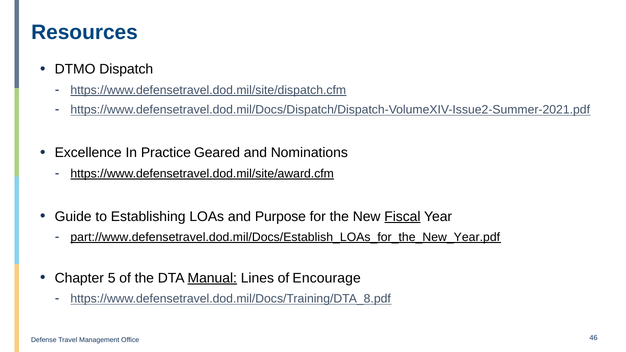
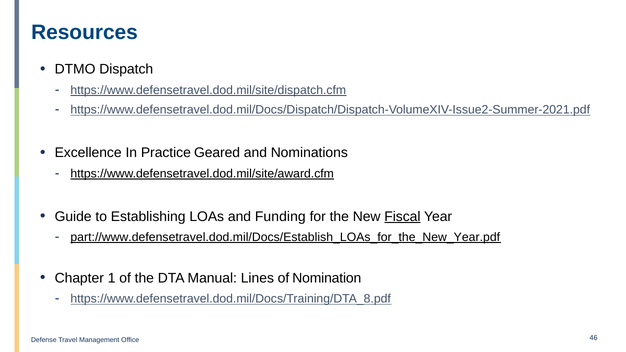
Purpose: Purpose -> Funding
5: 5 -> 1
Manual underline: present -> none
Encourage: Encourage -> Nomination
